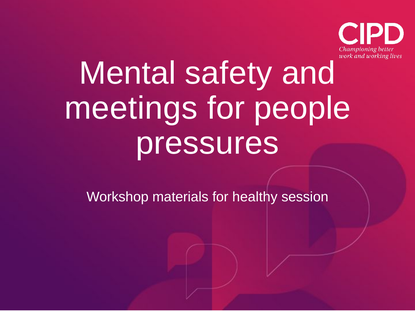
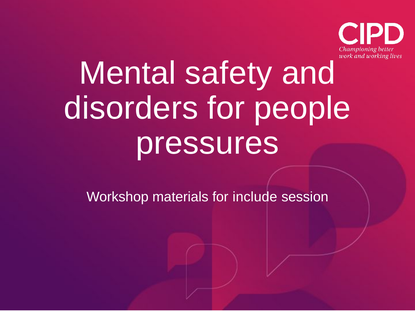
meetings: meetings -> disorders
healthy: healthy -> include
